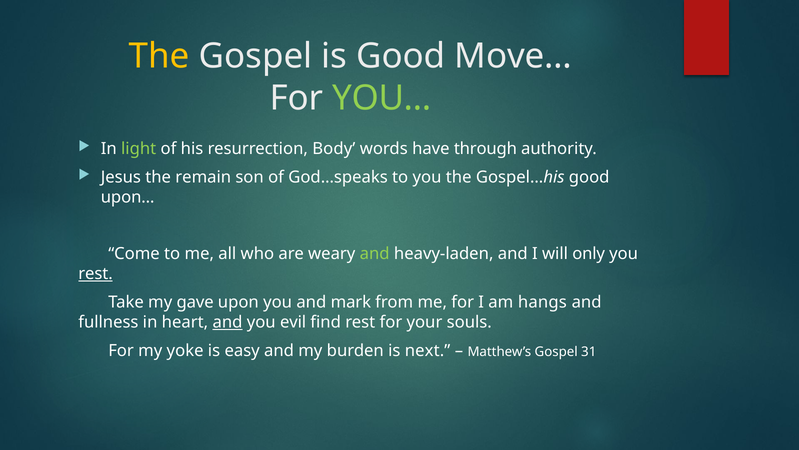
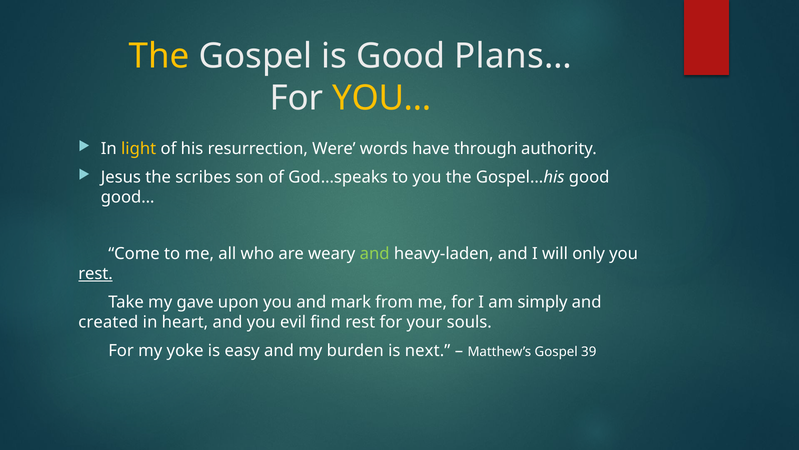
Move…: Move… -> Plans…
YOU… colour: light green -> yellow
light colour: light green -> yellow
Body: Body -> Were
remain: remain -> scribes
upon…: upon… -> good…
hangs: hangs -> simply
fullness: fullness -> created
and at (227, 322) underline: present -> none
31: 31 -> 39
